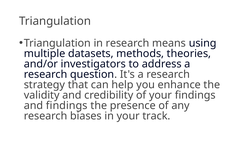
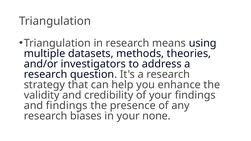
track: track -> none
